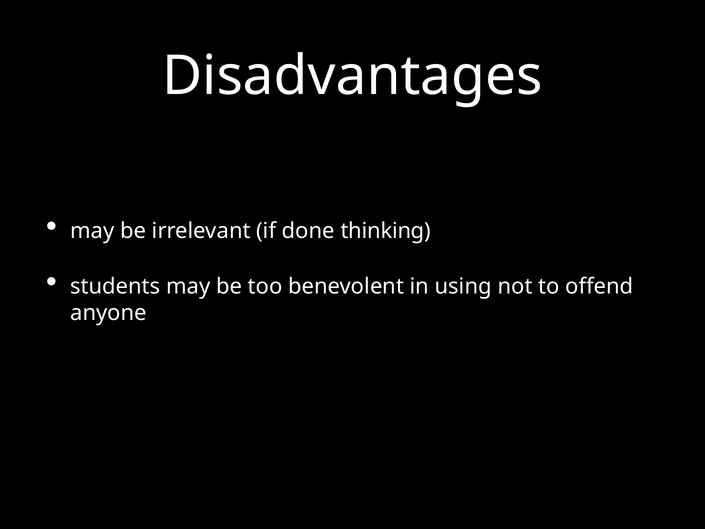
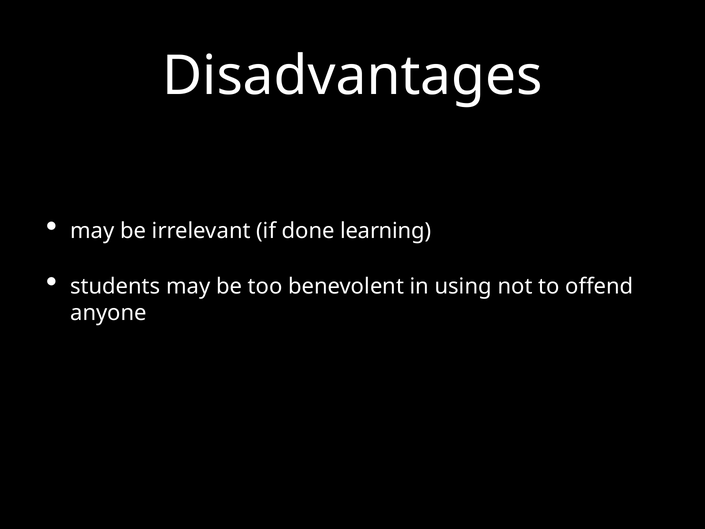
thinking: thinking -> learning
